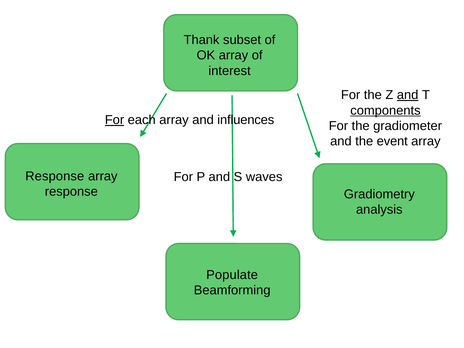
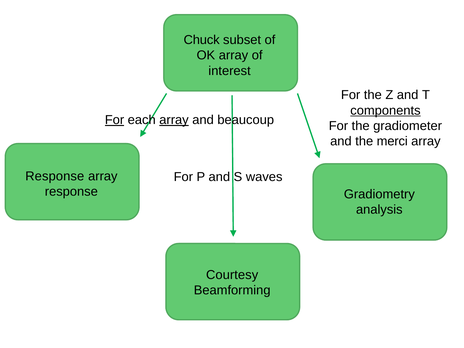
Thank: Thank -> Chuck
and at (408, 95) underline: present -> none
array at (174, 120) underline: none -> present
influences: influences -> beaucoup
event: event -> merci
Populate: Populate -> Courtesy
